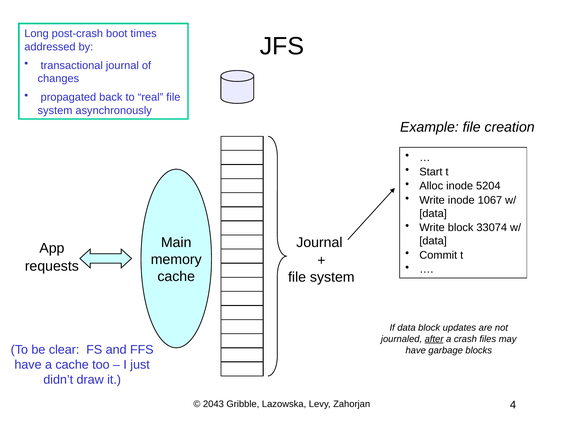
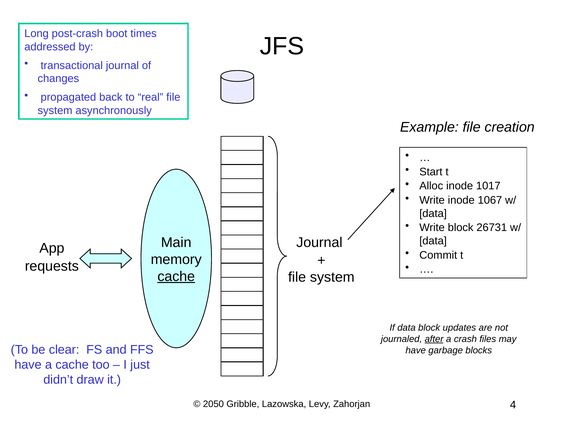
5204: 5204 -> 1017
33074: 33074 -> 26731
cache at (176, 276) underline: none -> present
2043: 2043 -> 2050
